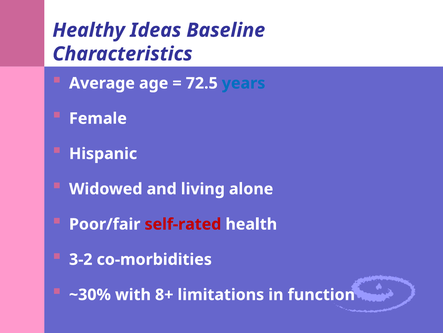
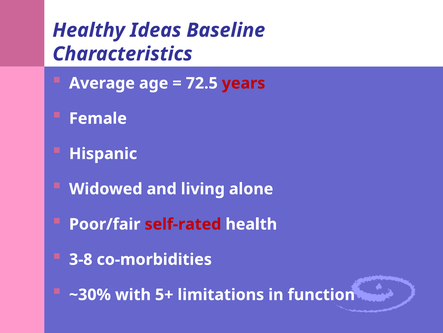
years colour: blue -> red
3-2: 3-2 -> 3-8
8+: 8+ -> 5+
